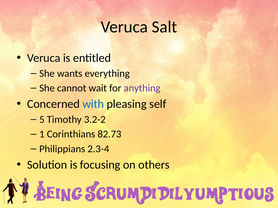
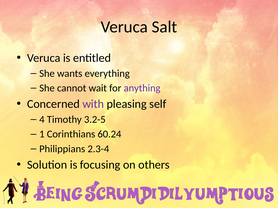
with colour: blue -> purple
5: 5 -> 4
3.2-2: 3.2-2 -> 3.2-5
82.73: 82.73 -> 60.24
